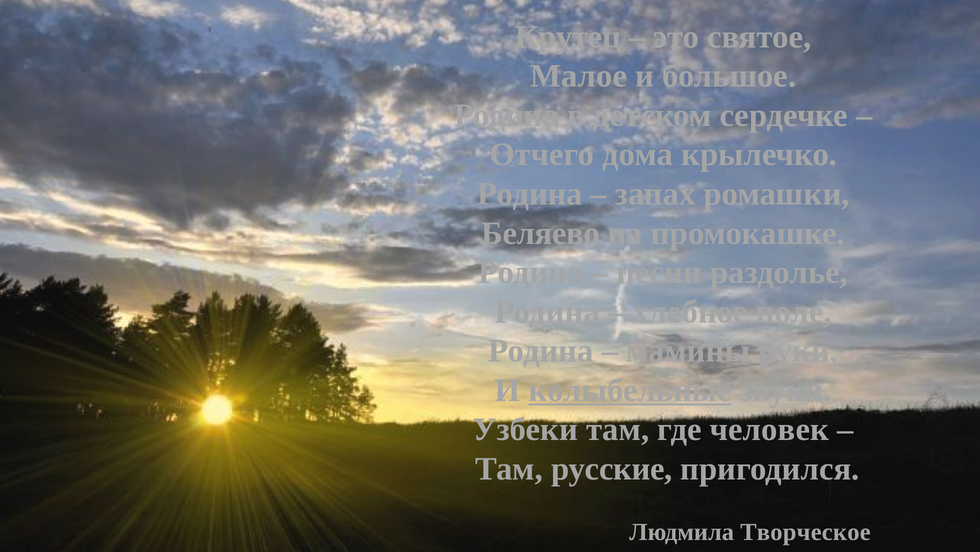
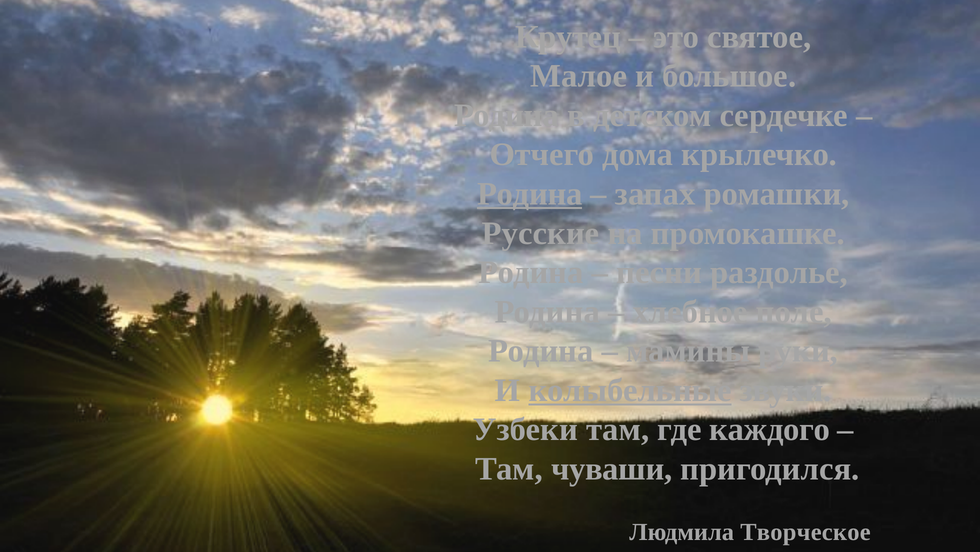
Родина at (530, 194) underline: none -> present
Беляево: Беляево -> Русские
человек: человек -> каждого
русские: русские -> чуваши
